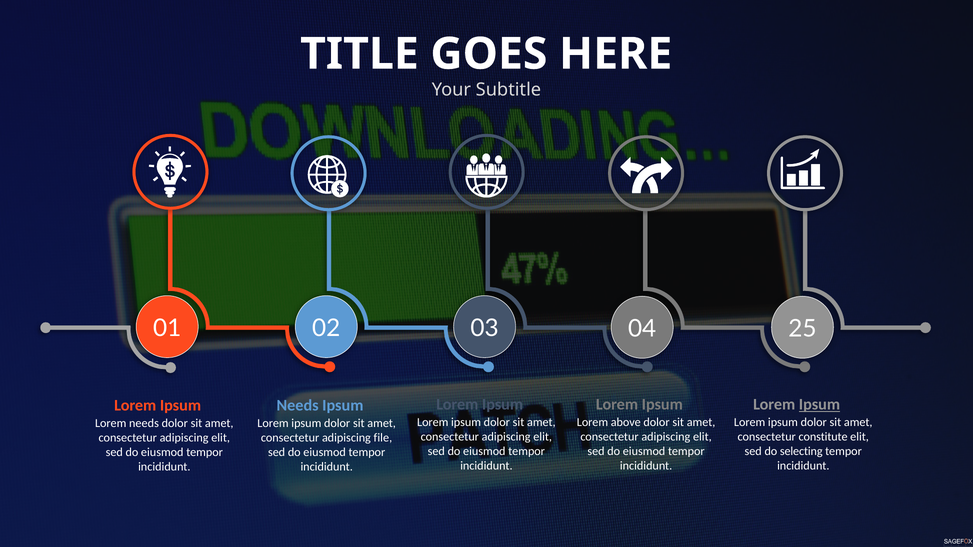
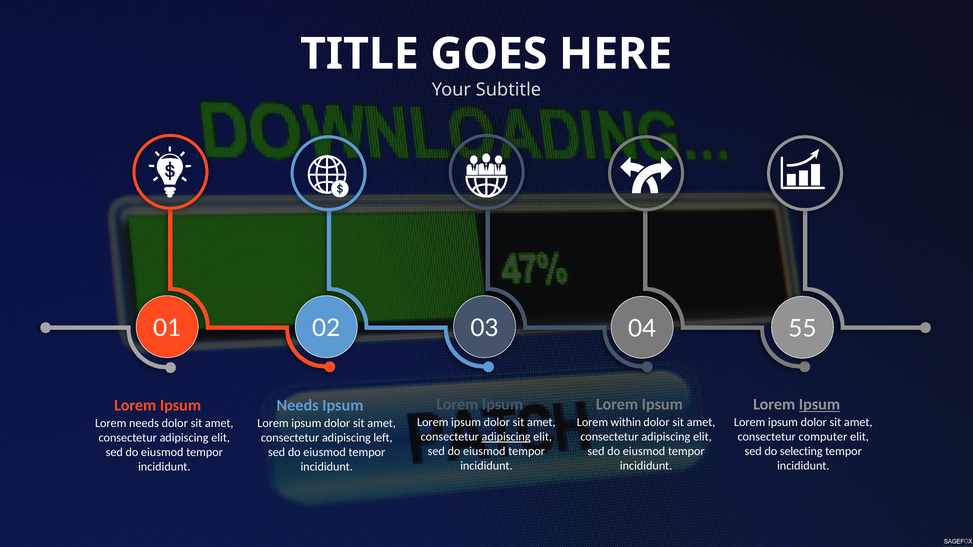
25: 25 -> 55
above: above -> within
adipiscing at (506, 437) underline: none -> present
constitute: constitute -> computer
file: file -> left
